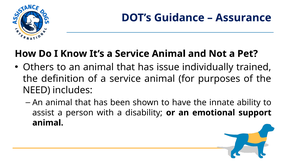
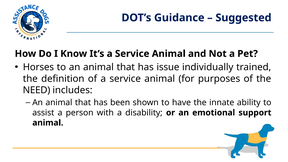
Assurance: Assurance -> Suggested
Others: Others -> Horses
